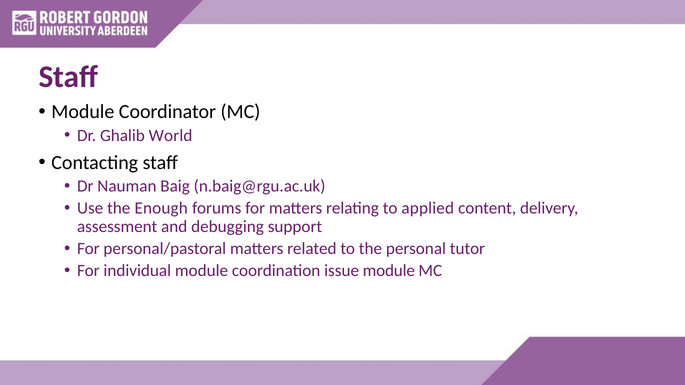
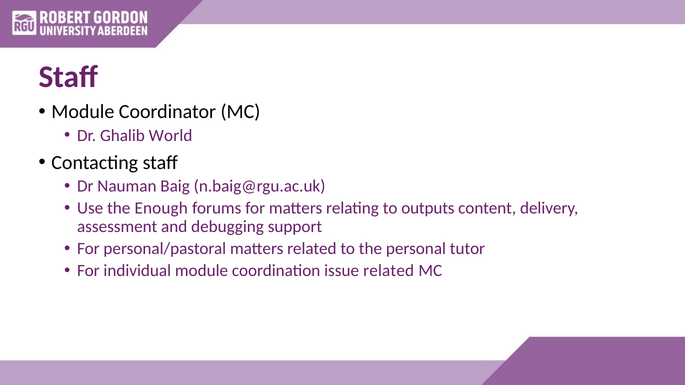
applied: applied -> outputs
issue module: module -> related
